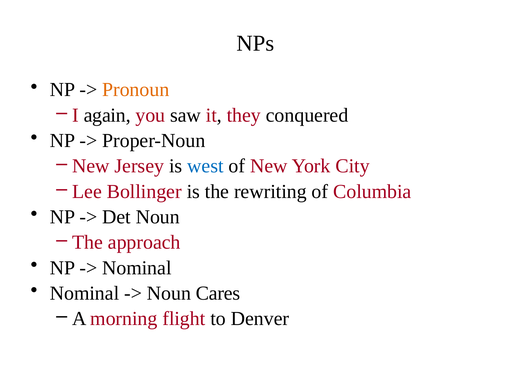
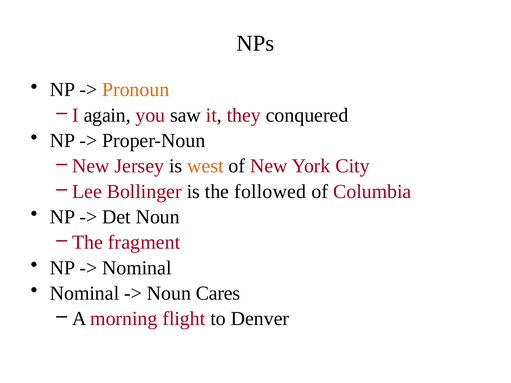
west colour: blue -> orange
rewriting: rewriting -> followed
approach: approach -> fragment
